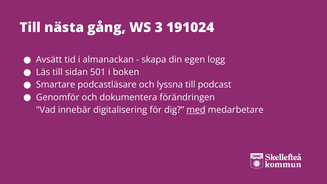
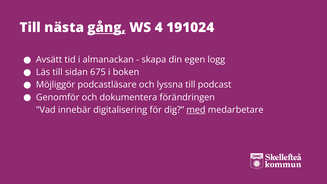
gång underline: none -> present
3: 3 -> 4
501: 501 -> 675
Smartare: Smartare -> Möjliggör
